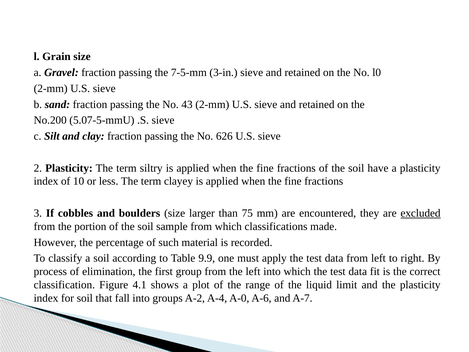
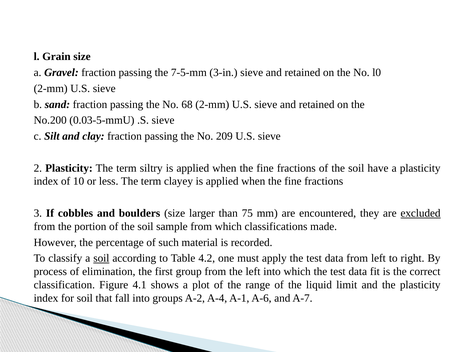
43: 43 -> 68
5.07-5-mmU: 5.07-5-mmU -> 0.03-5-mmU
626: 626 -> 209
soil at (101, 258) underline: none -> present
9.9: 9.9 -> 4.2
A-0: A-0 -> A-1
